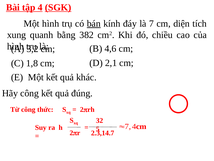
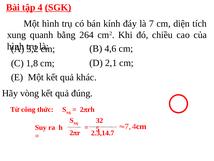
bán underline: present -> none
382: 382 -> 264
Hãy công: công -> vòng
